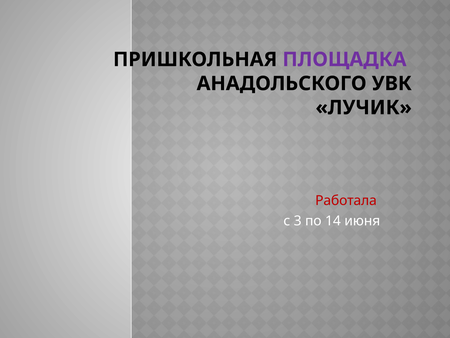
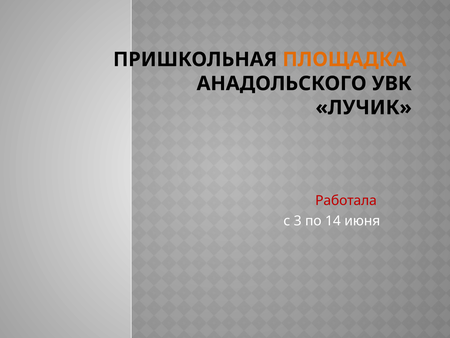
ПЛОЩАДКА colour: purple -> orange
